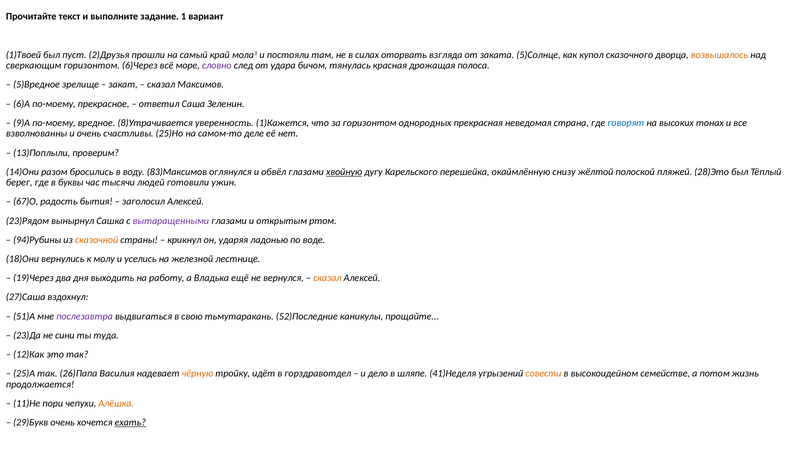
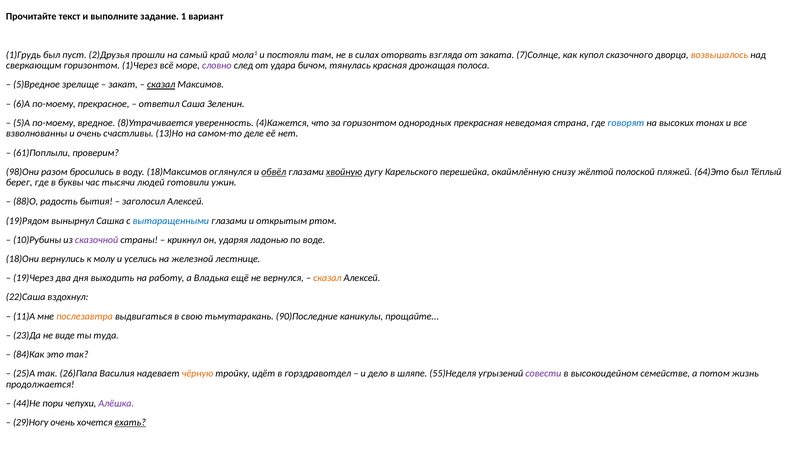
1)Твоей: 1)Твоей -> 1)Грудь
5)Солнце: 5)Солнце -> 7)Солнце
6)Через: 6)Через -> 1)Через
сказал at (161, 85) underline: none -> present
9)А: 9)А -> 5)А
1)Кажется: 1)Кажется -> 4)Кажется
25)Но: 25)Но -> 13)Но
13)Поплыли: 13)Поплыли -> 61)Поплыли
14)Они: 14)Они -> 98)Они
83)Максимов: 83)Максимов -> 18)Максимов
обвёл underline: none -> present
28)Это: 28)Это -> 64)Это
67)О: 67)О -> 88)О
23)Рядом: 23)Рядом -> 19)Рядом
вытаращенными colour: purple -> blue
94)Рубины: 94)Рубины -> 10)Рубины
сказочной colour: orange -> purple
27)Саша: 27)Саша -> 22)Саша
51)А: 51)А -> 11)А
послезавтра colour: purple -> orange
52)Последние: 52)Последние -> 90)Последние
сини: сини -> виде
12)Как: 12)Как -> 84)Как
41)Неделя: 41)Неделя -> 55)Неделя
совести colour: orange -> purple
11)Не: 11)Не -> 44)Не
Алёшка colour: orange -> purple
29)Букв: 29)Букв -> 29)Ногу
